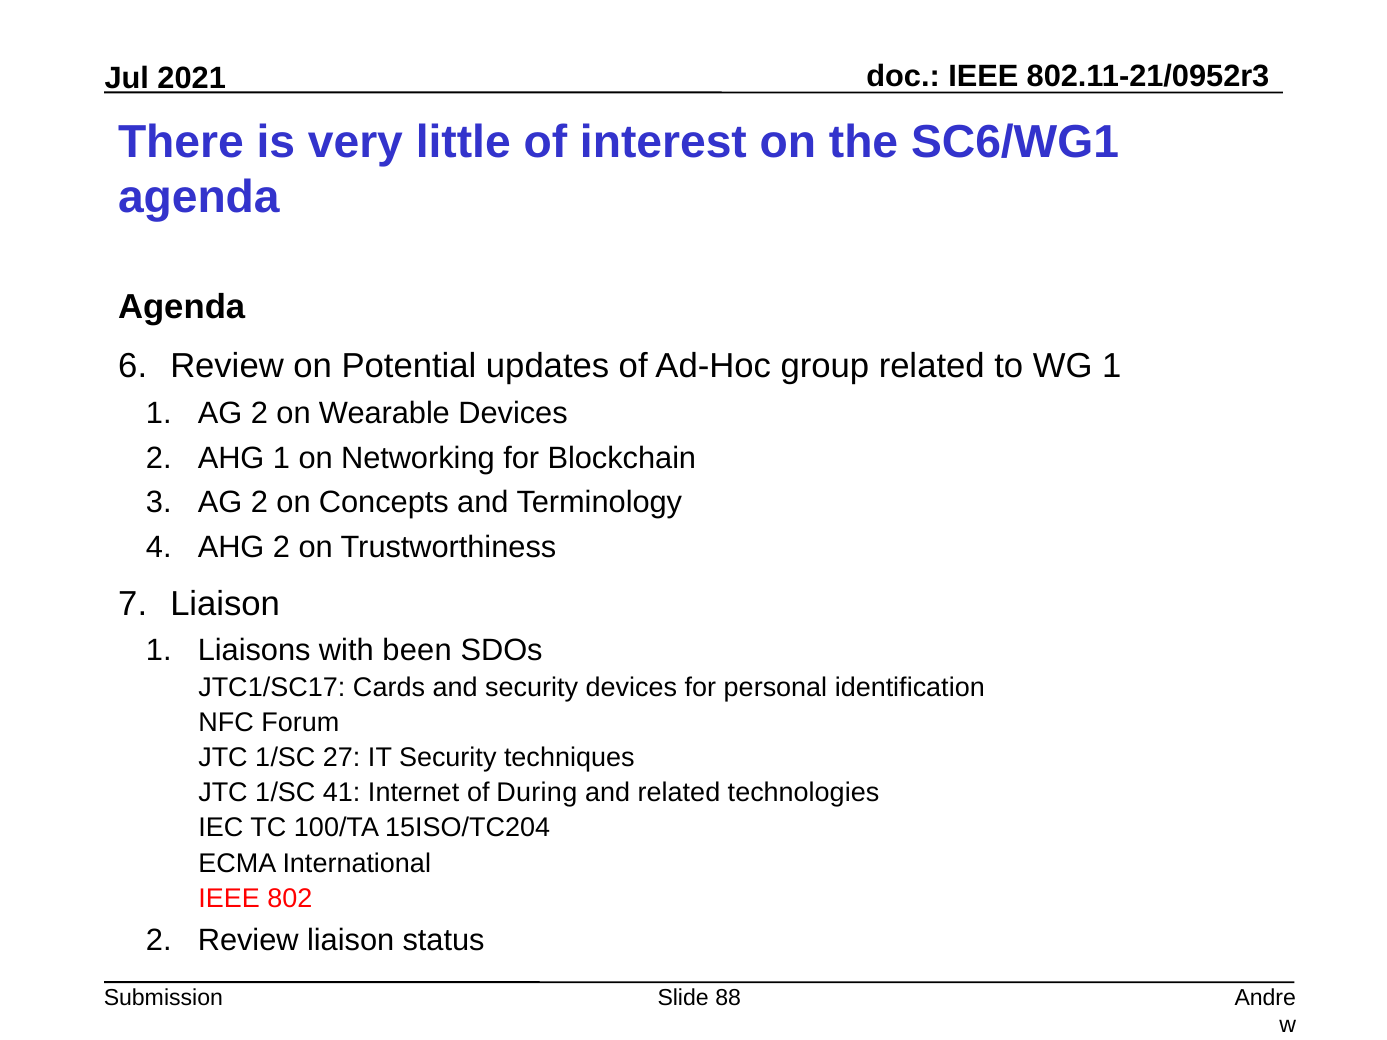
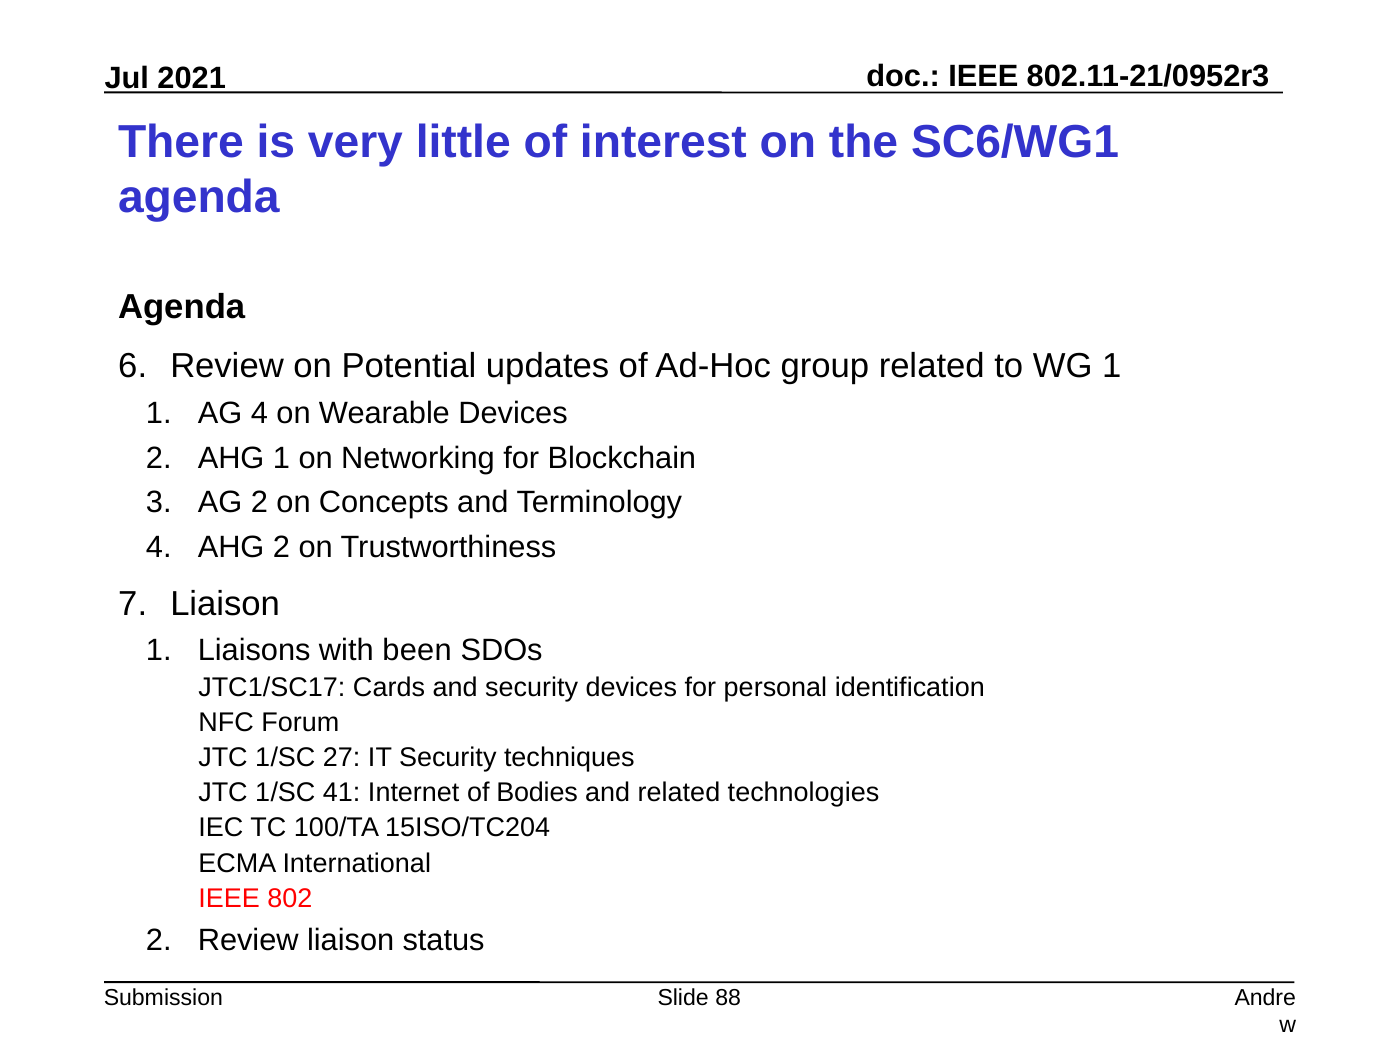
1 AG 2: 2 -> 4
During: During -> Bodies
